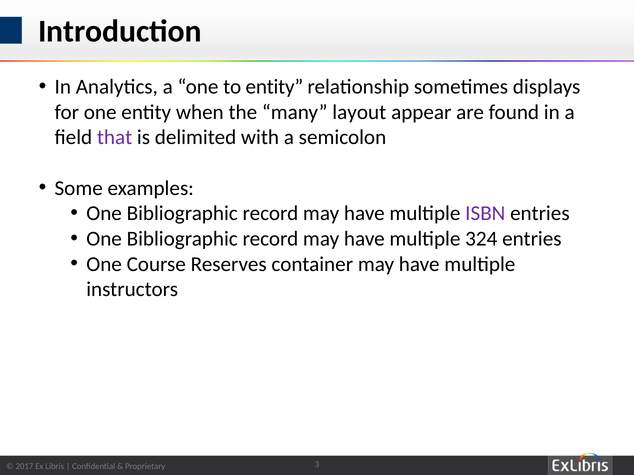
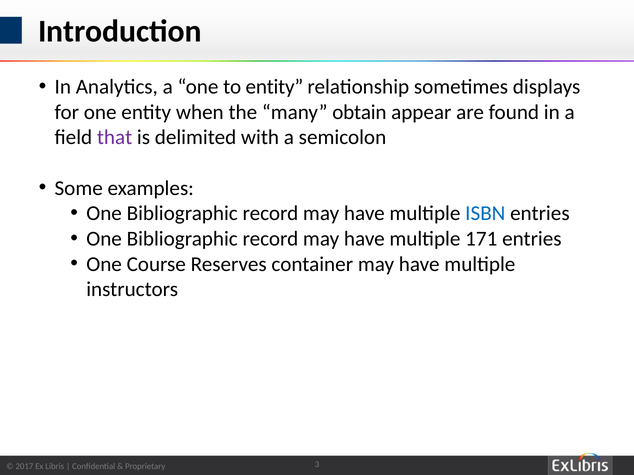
layout: layout -> obtain
ISBN colour: purple -> blue
324: 324 -> 171
